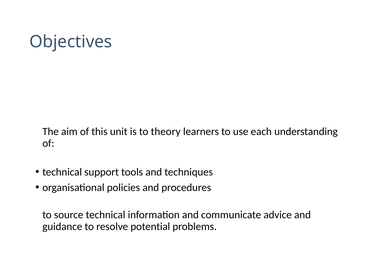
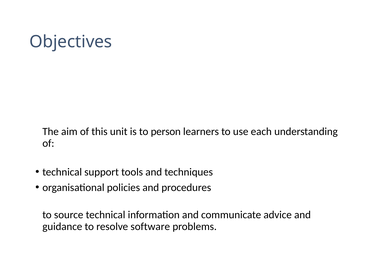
theory: theory -> person
potential: potential -> software
